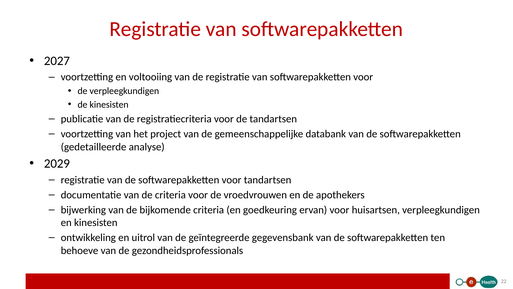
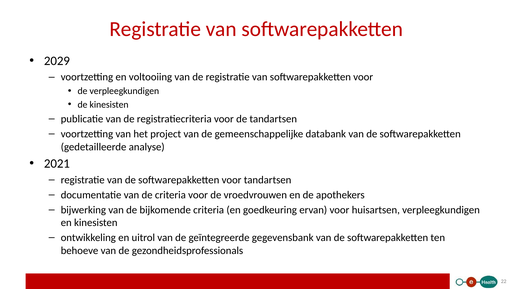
2027: 2027 -> 2029
2029: 2029 -> 2021
